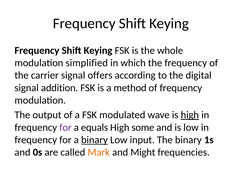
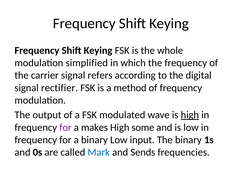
offers: offers -> refers
addition: addition -> rectifier
equals: equals -> makes
binary at (94, 140) underline: present -> none
Mark colour: orange -> blue
Might: Might -> Sends
